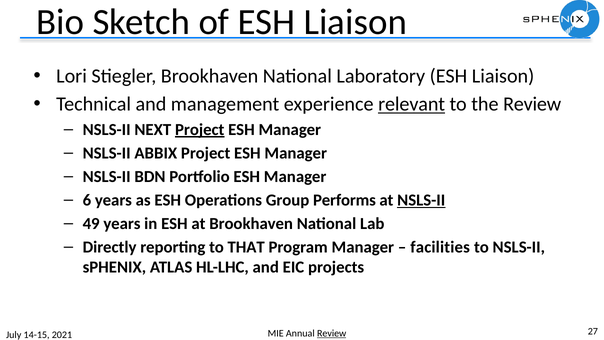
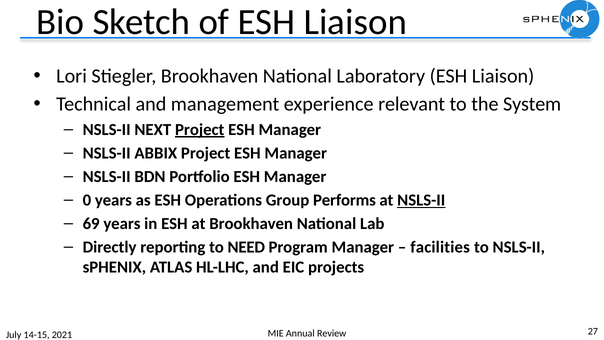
relevant underline: present -> none
the Review: Review -> System
6: 6 -> 0
49: 49 -> 69
THAT: THAT -> NEED
Review at (332, 333) underline: present -> none
